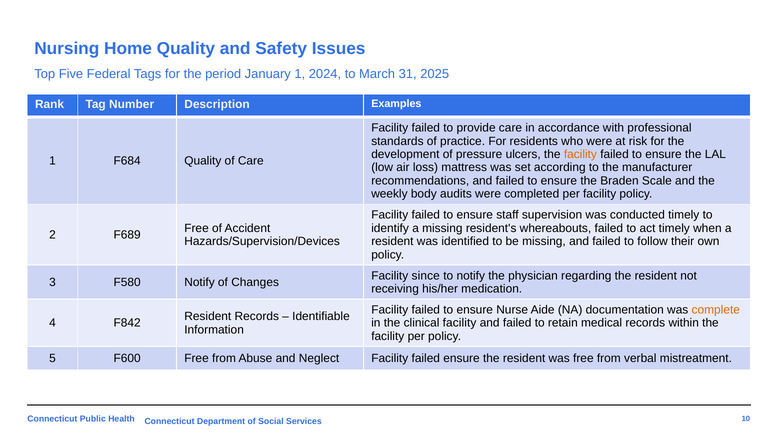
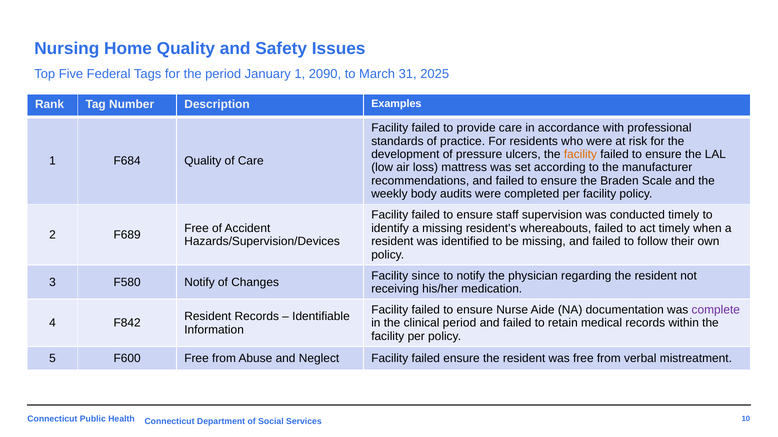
2024: 2024 -> 2090
complete colour: orange -> purple
clinical facility: facility -> period
